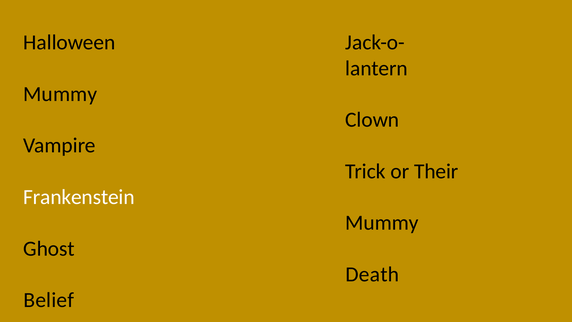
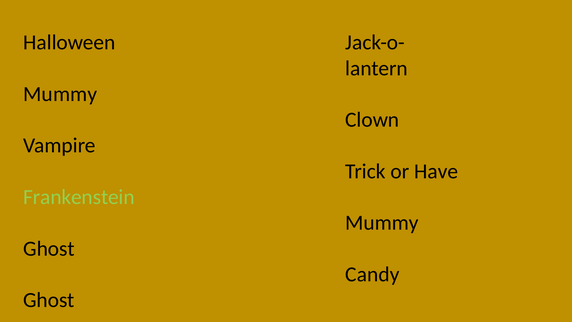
Their: Their -> Have
Frankenstein colour: white -> light green
Death: Death -> Candy
Belief at (49, 300): Belief -> Ghost
